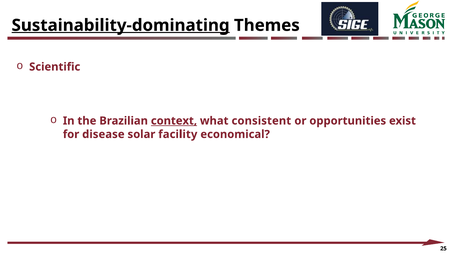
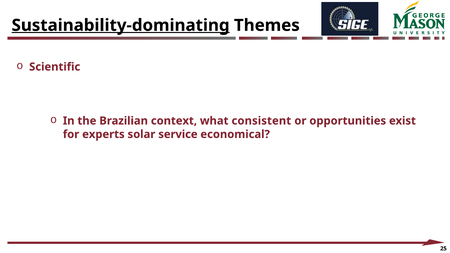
context underline: present -> none
disease: disease -> experts
facility: facility -> service
